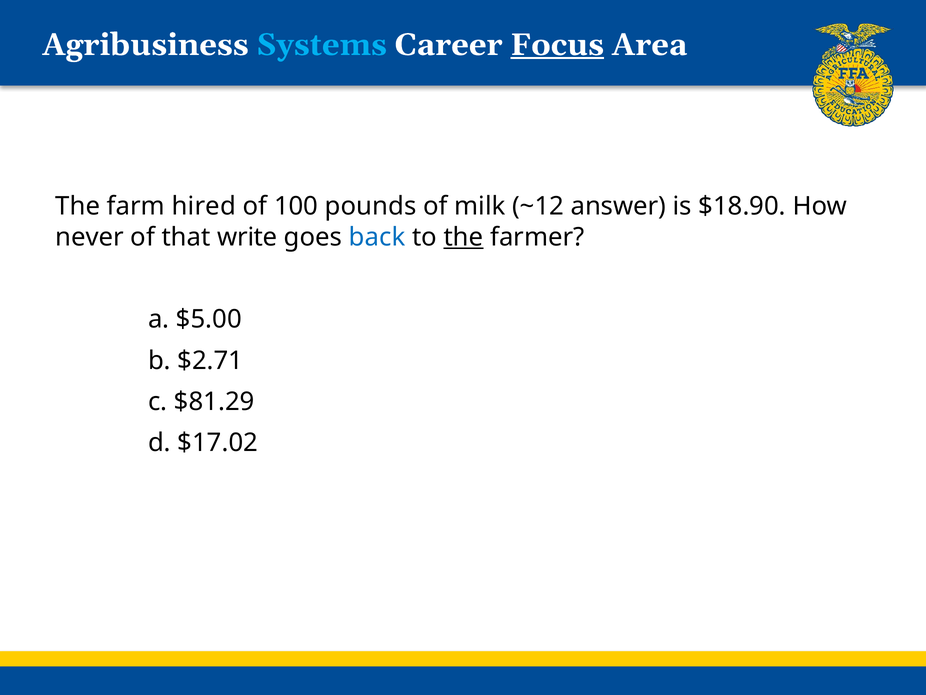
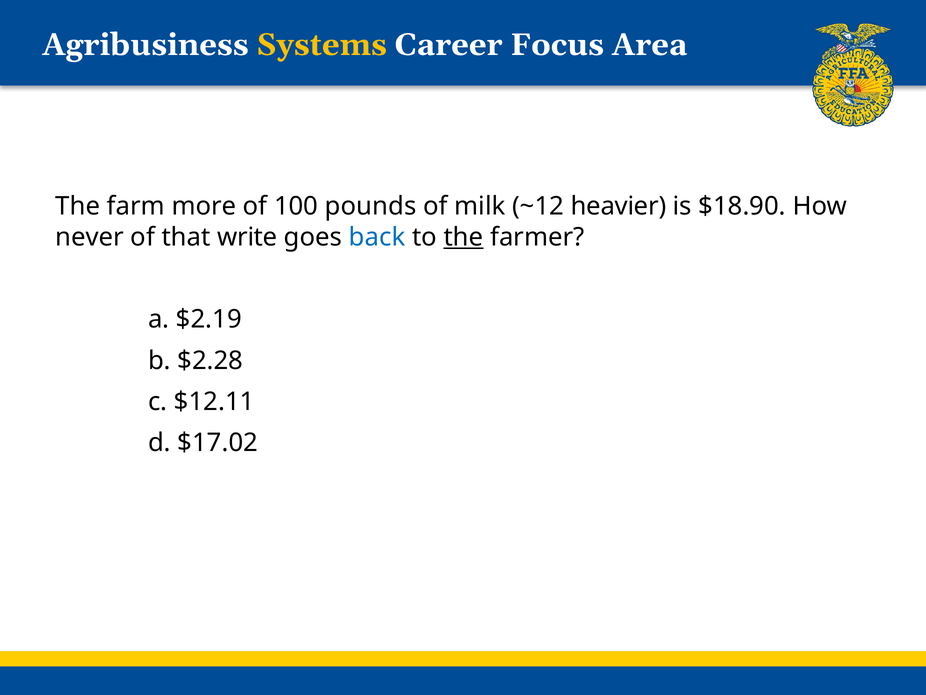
Systems colour: light blue -> yellow
Focus underline: present -> none
hired: hired -> more
answer: answer -> heavier
$5.00: $5.00 -> $2.19
$2.71: $2.71 -> $2.28
$81.29: $81.29 -> $12.11
